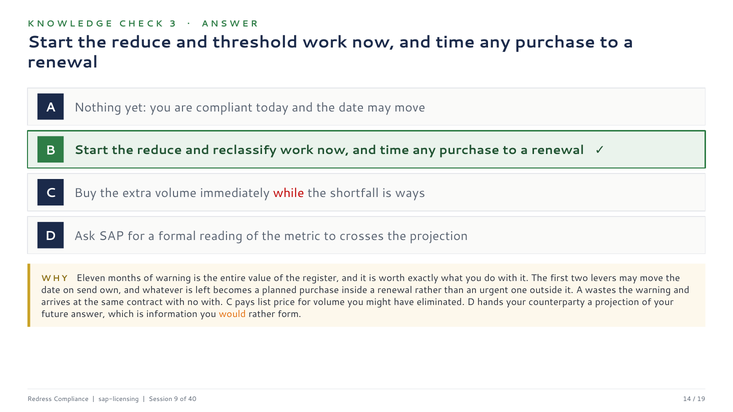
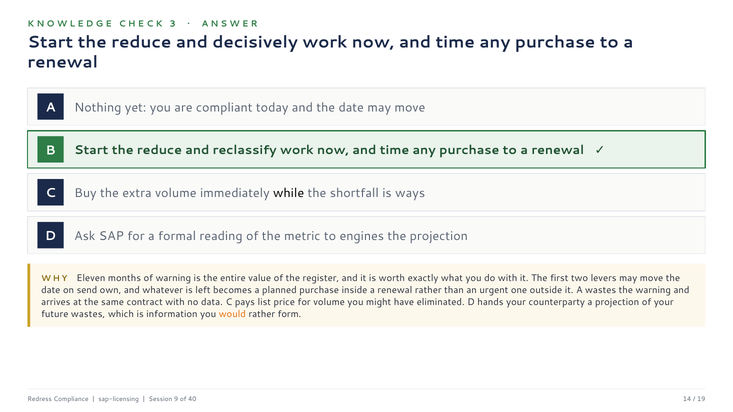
threshold: threshold -> decisively
while colour: red -> black
crosses: crosses -> engines
no with: with -> data
future answer: answer -> wastes
